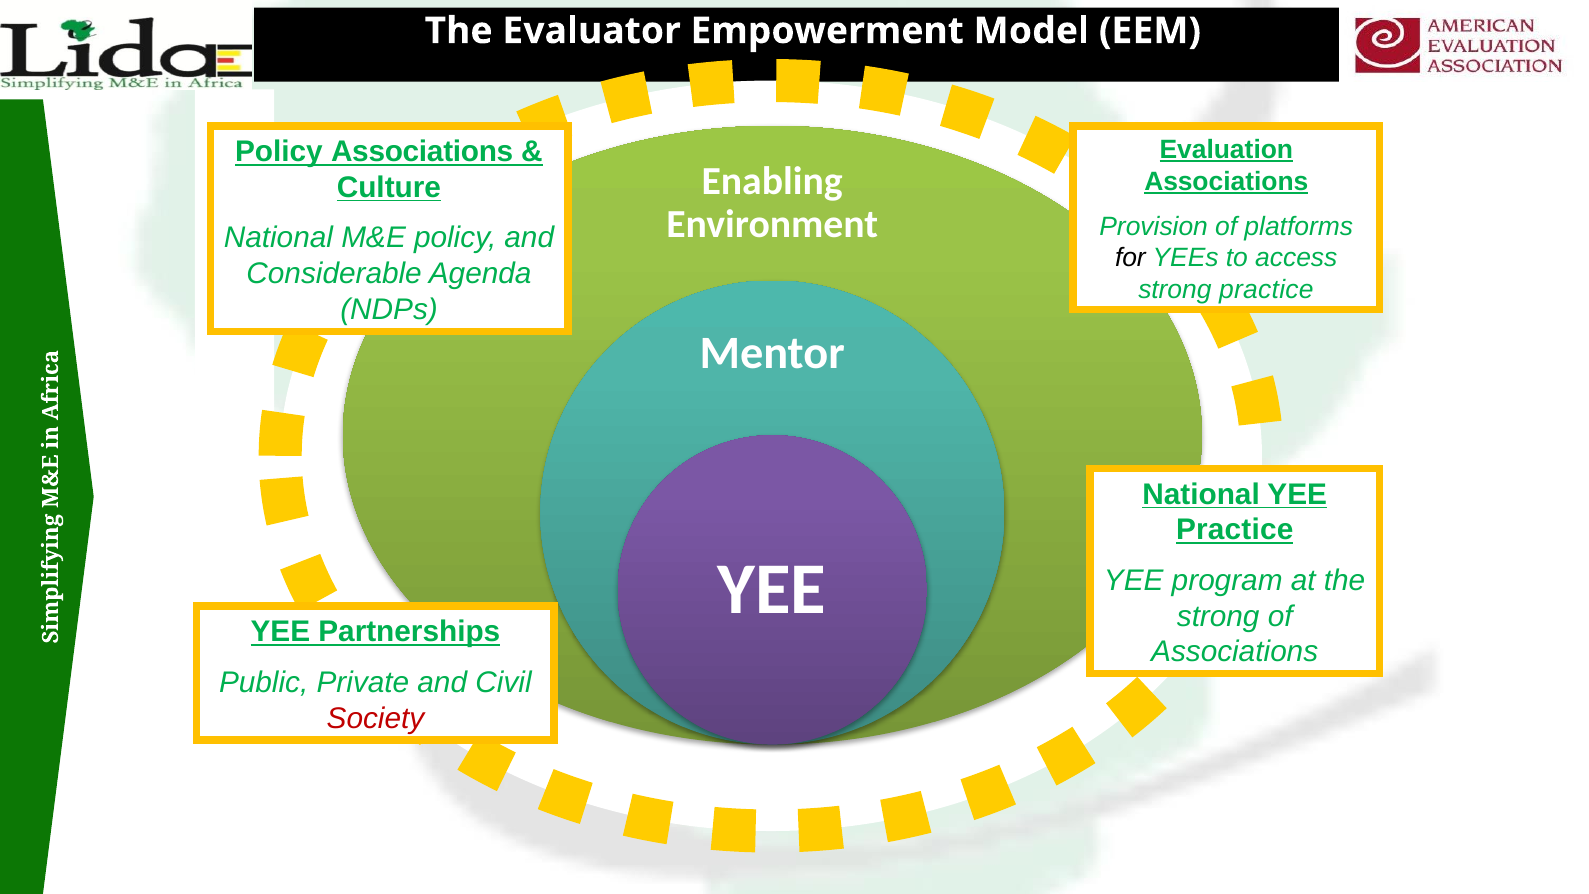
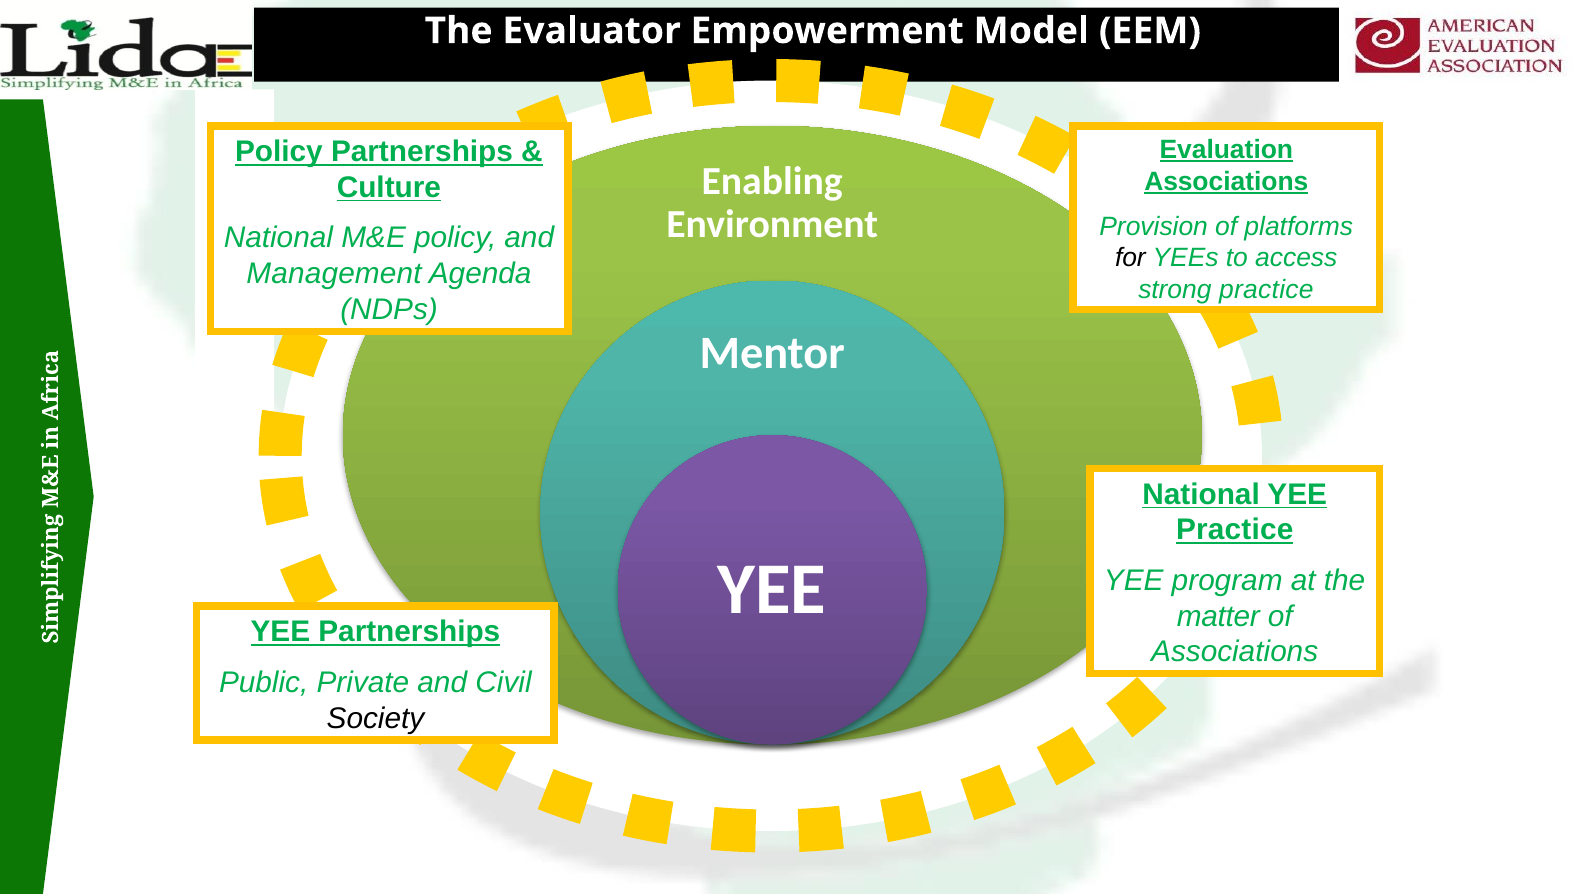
Policy Associations: Associations -> Partnerships
Considerable: Considerable -> Management
strong at (1218, 616): strong -> matter
Society colour: red -> black
